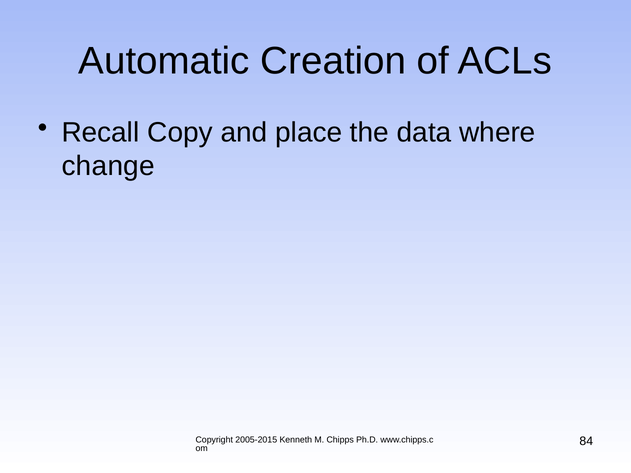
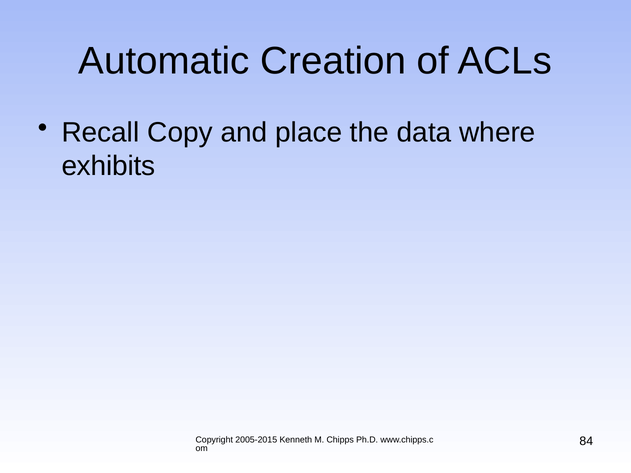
change: change -> exhibits
